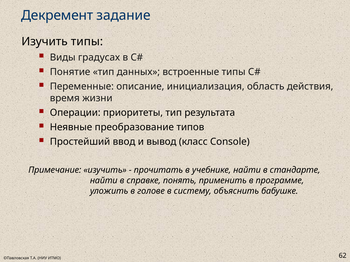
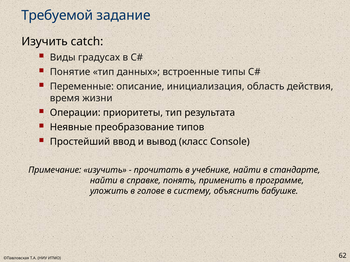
Декремент: Декремент -> Требуемой
Изучить типы: типы -> catch
